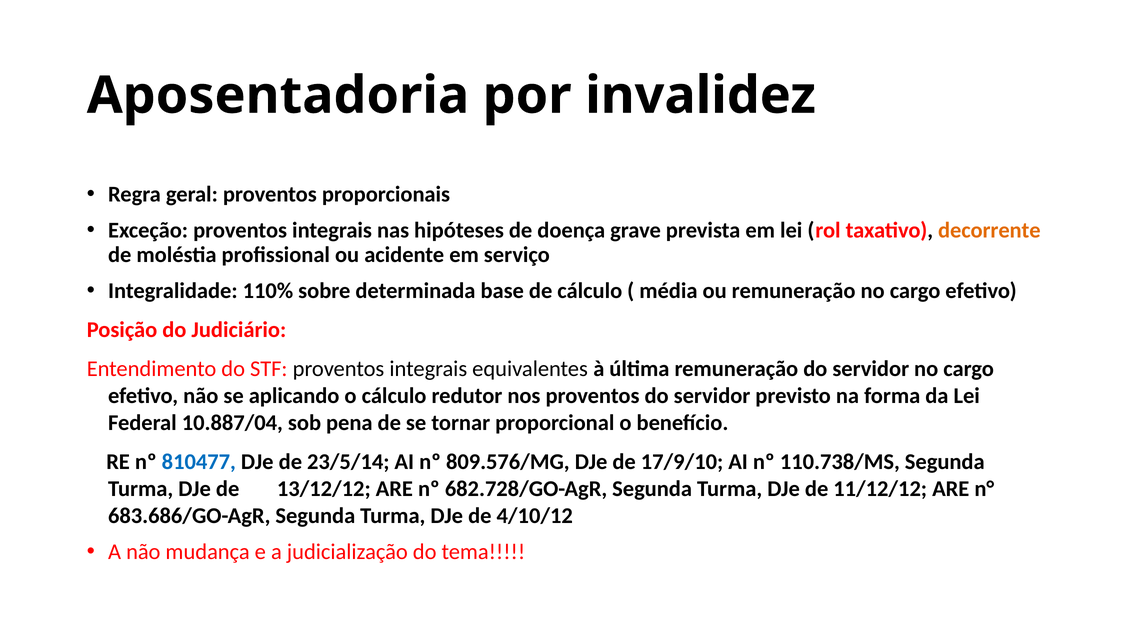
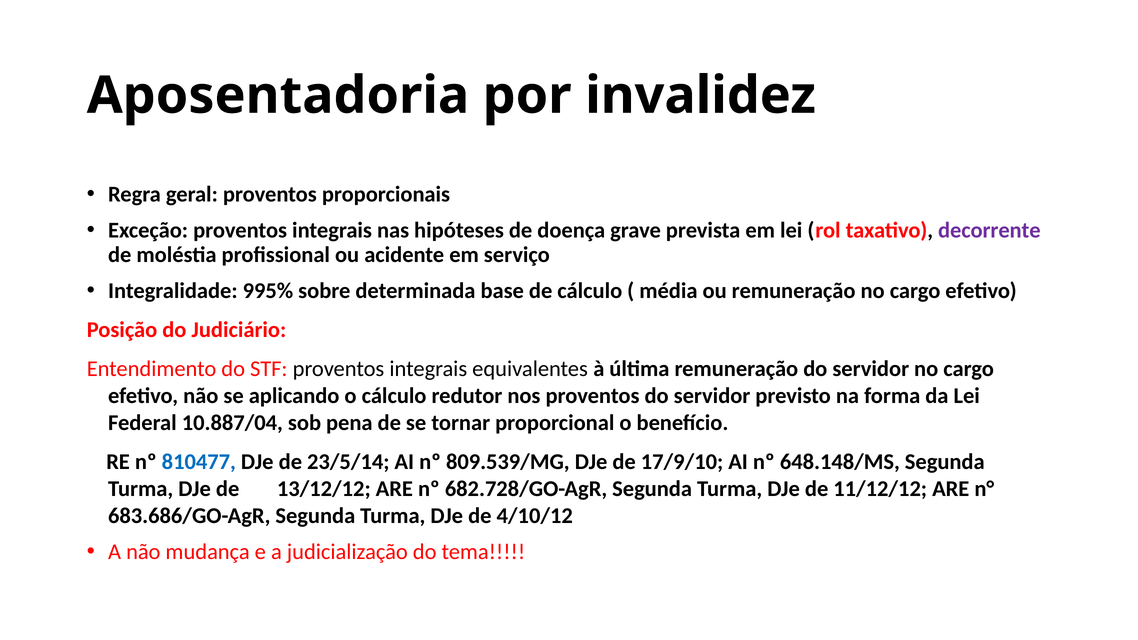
decorrente colour: orange -> purple
110%: 110% -> 995%
809.576/MG: 809.576/MG -> 809.539/MG
110.738/MS: 110.738/MS -> 648.148/MS
